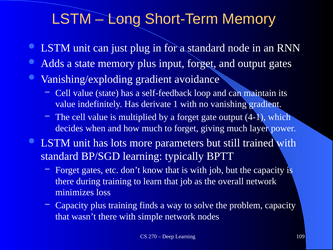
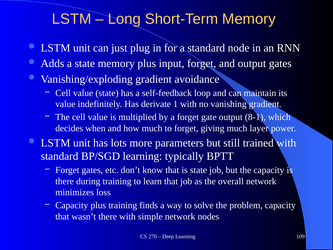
4-1: 4-1 -> 8-1
is with: with -> state
